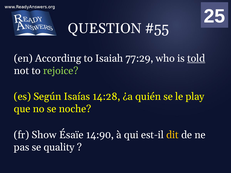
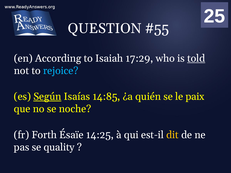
77:29: 77:29 -> 17:29
rejoice colour: light green -> light blue
Según underline: none -> present
14:28: 14:28 -> 14:85
play: play -> paix
Show: Show -> Forth
14:90: 14:90 -> 14:25
